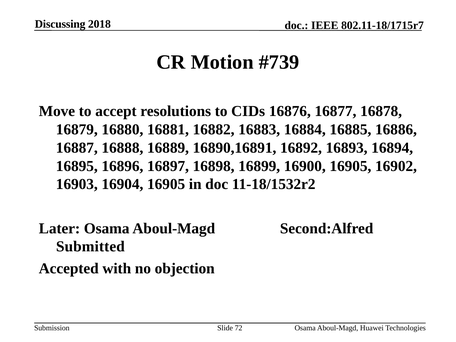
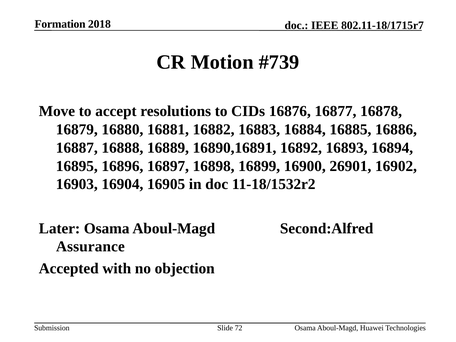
Discussing: Discussing -> Formation
16900 16905: 16905 -> 26901
Submitted: Submitted -> Assurance
